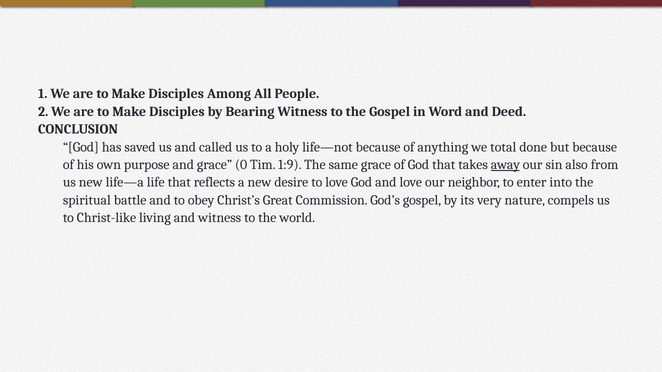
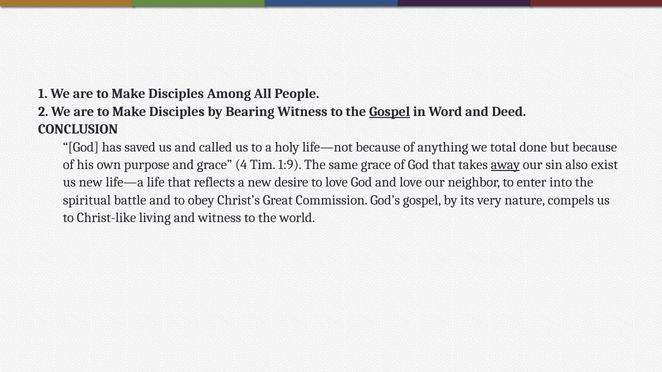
Gospel at (390, 112) underline: none -> present
0: 0 -> 4
from: from -> exist
